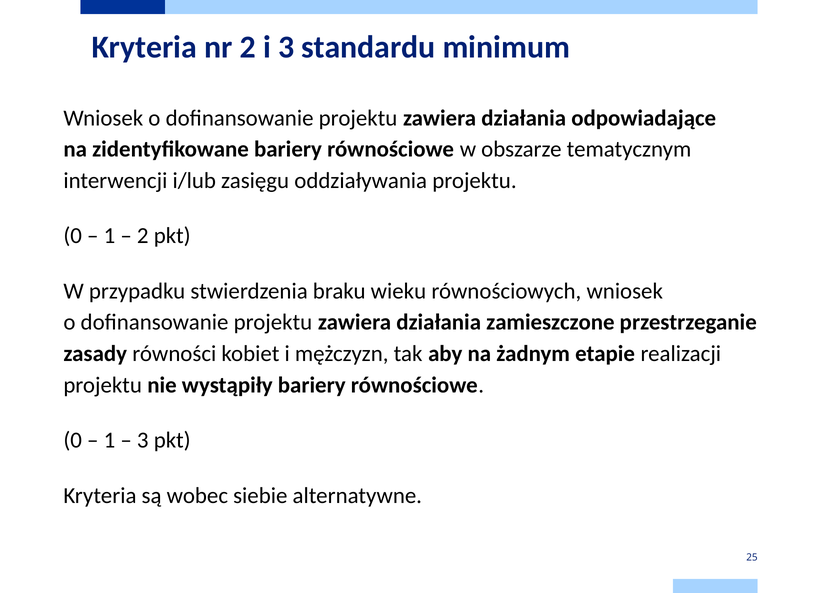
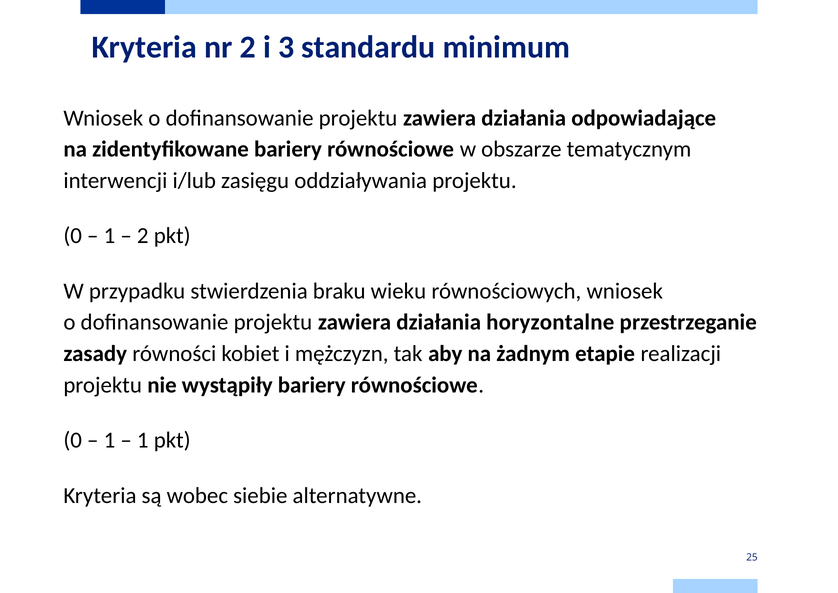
zamieszczone: zamieszczone -> horyzontalne
3 at (143, 440): 3 -> 1
